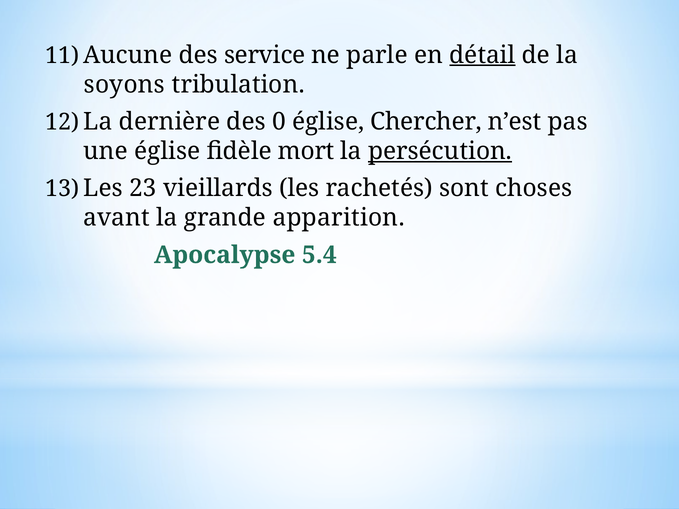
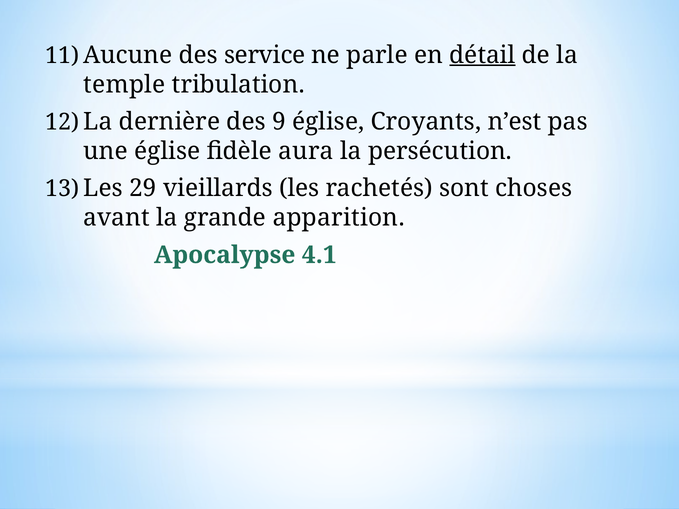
soyons: soyons -> temple
0: 0 -> 9
Chercher: Chercher -> Croyants
mort: mort -> aura
persécution underline: present -> none
23: 23 -> 29
5.4: 5.4 -> 4.1
